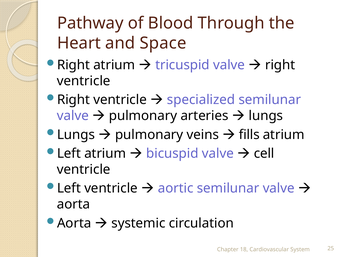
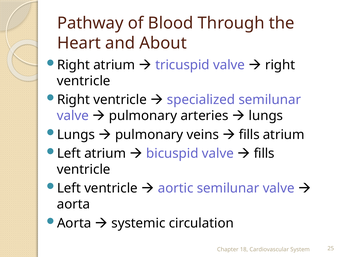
Space: Space -> About
cell at (264, 153): cell -> fills
